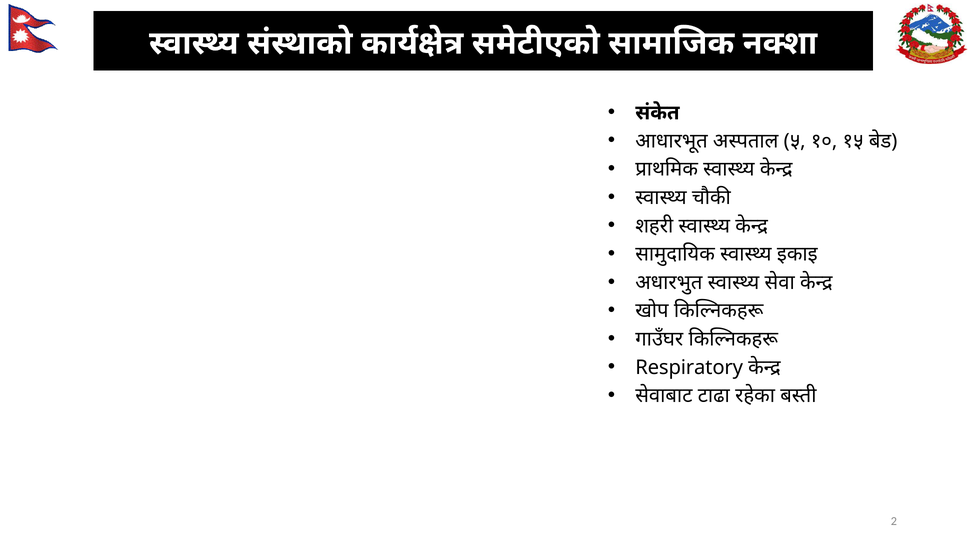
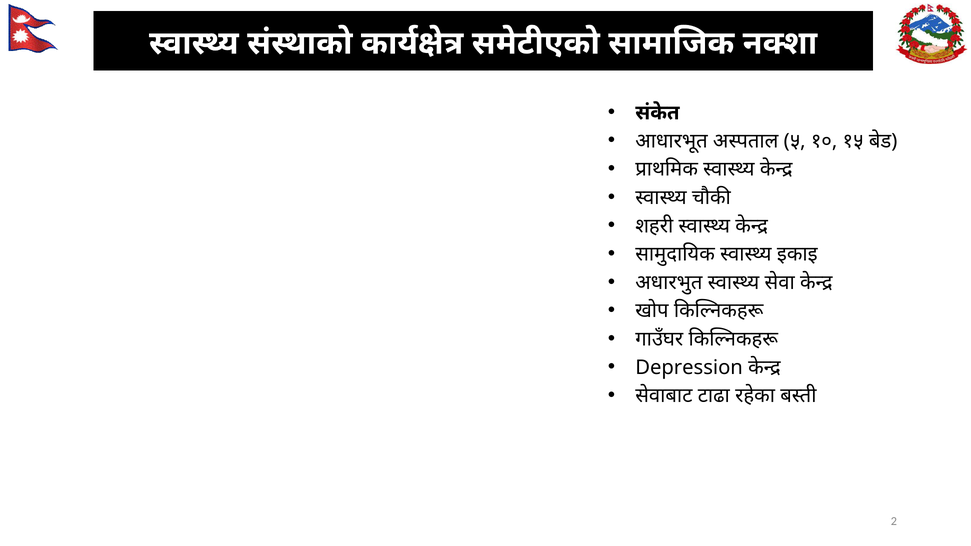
Respiratory: Respiratory -> Depression
